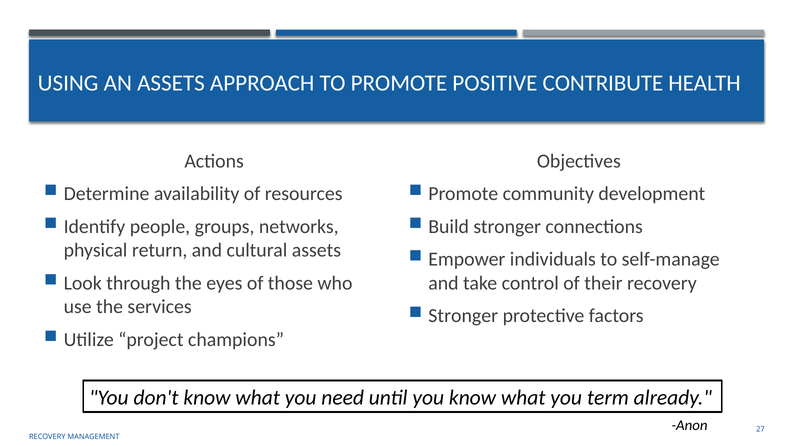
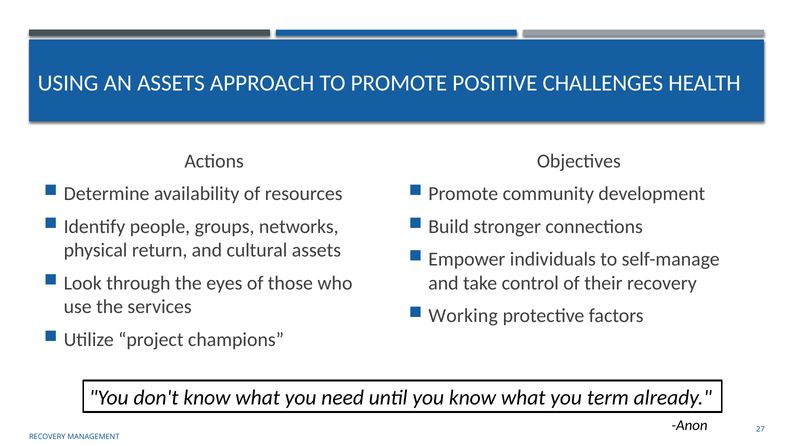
CONTRIBUTE: CONTRIBUTE -> CHALLENGES
Stronger at (463, 316): Stronger -> Working
